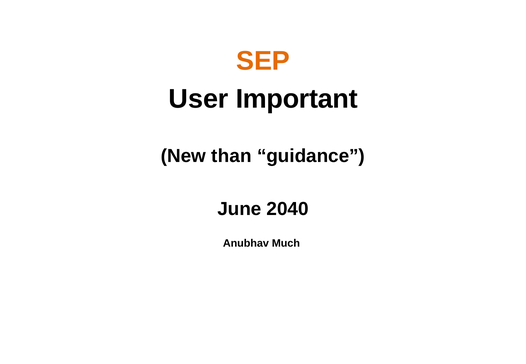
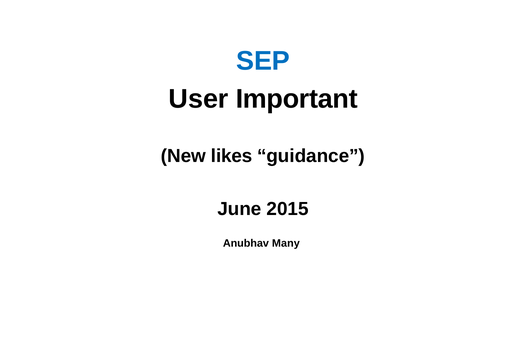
SEP colour: orange -> blue
than: than -> likes
2040: 2040 -> 2015
Much: Much -> Many
